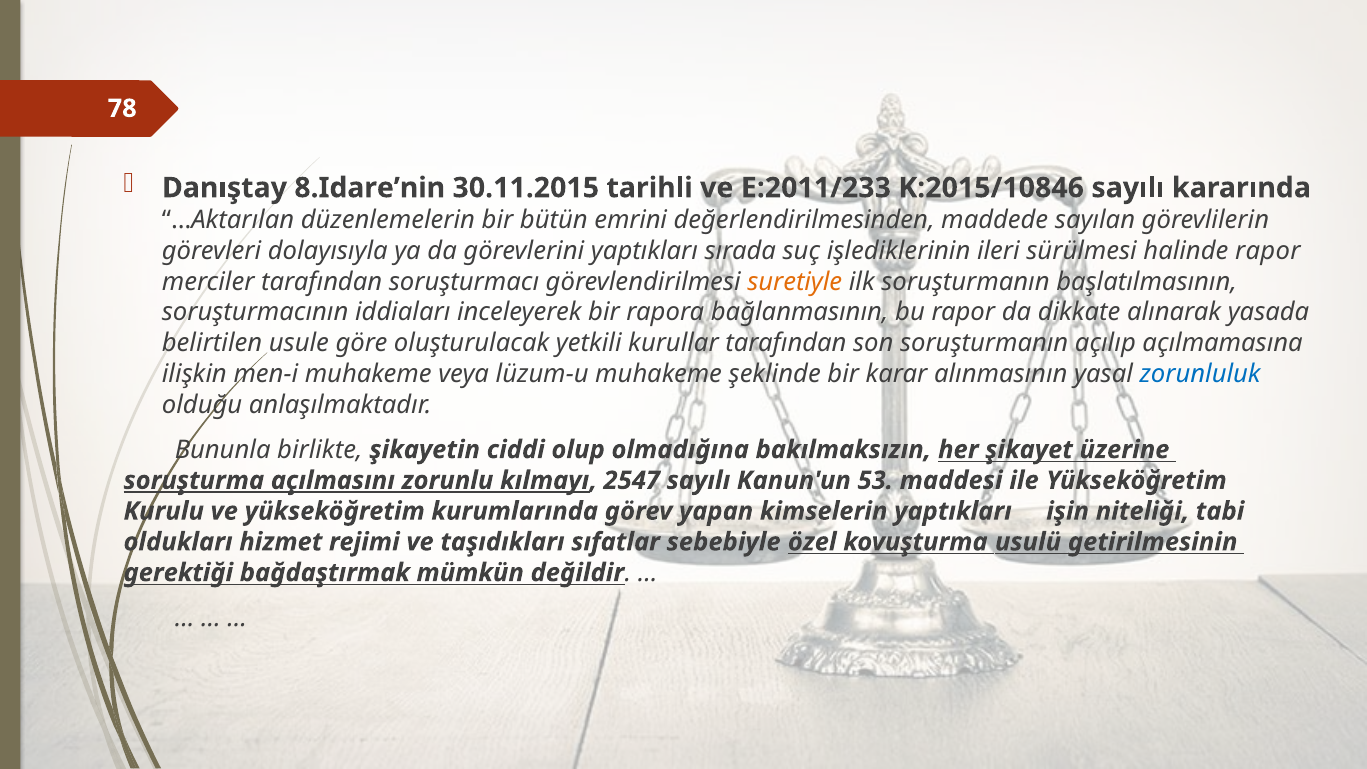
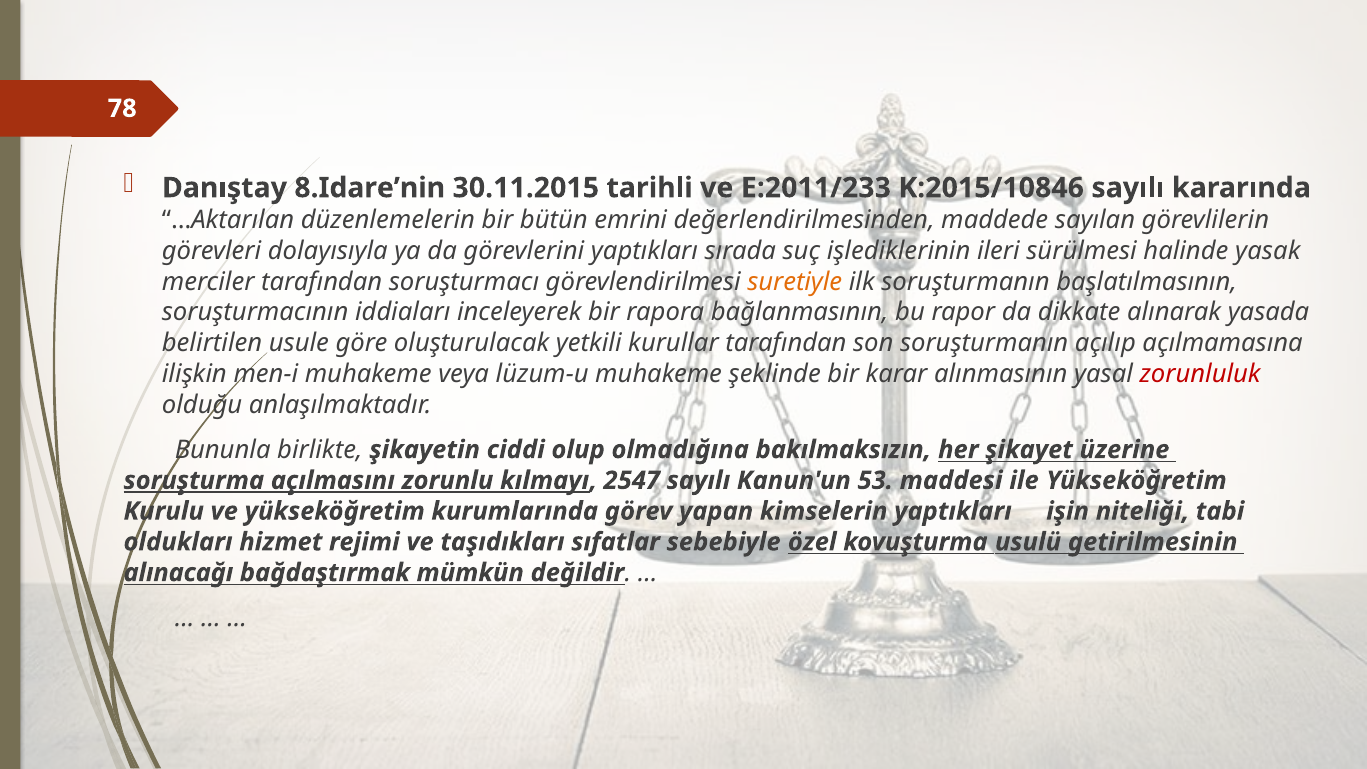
halinde rapor: rapor -> yasak
zorunluluk colour: blue -> red
gerektiği: gerektiği -> alınacağı
